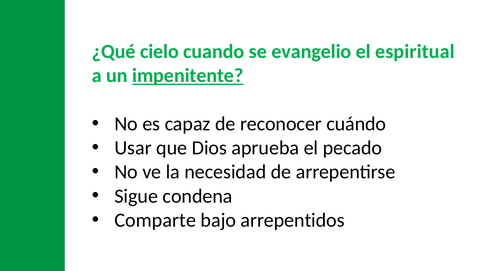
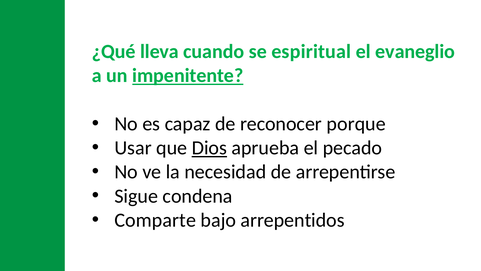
cielo: cielo -> lleva
evangelio: evangelio -> espiritual
espiritual: espiritual -> evaneglio
cuándo: cuándo -> porque
Dios underline: none -> present
